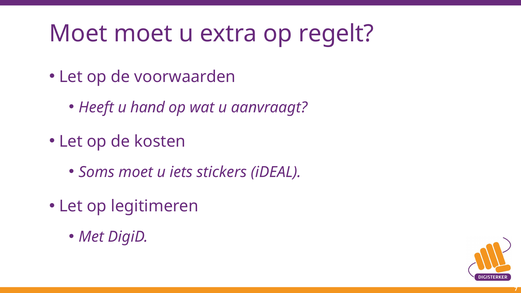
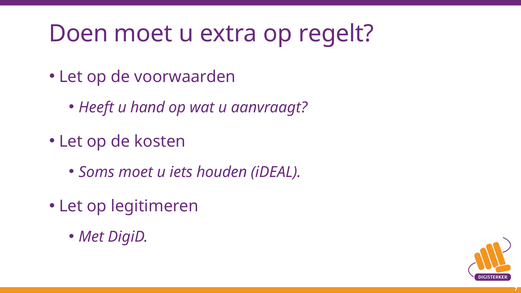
Moet at (78, 34): Moet -> Doen
stickers: stickers -> houden
